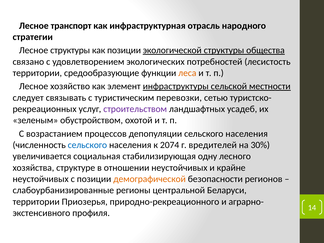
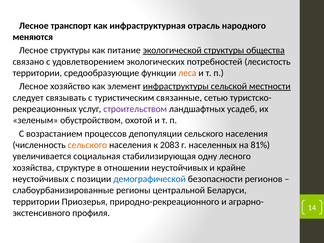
стратегии: стратегии -> меняются
как позиции: позиции -> питание
перевозки: перевозки -> связанные
сельского at (87, 145) colour: blue -> orange
2074: 2074 -> 2083
вредителей: вредителей -> населенных
30%: 30% -> 81%
демографической colour: orange -> blue
